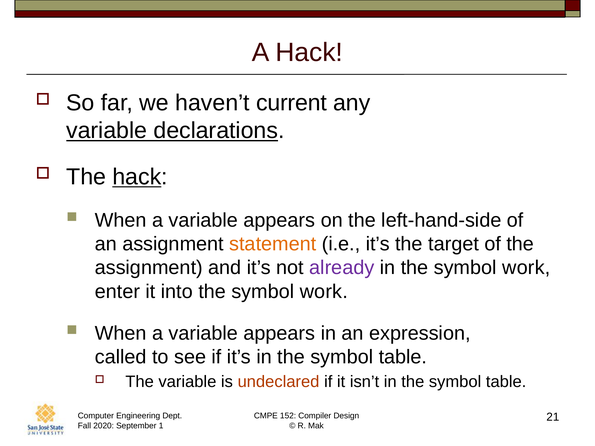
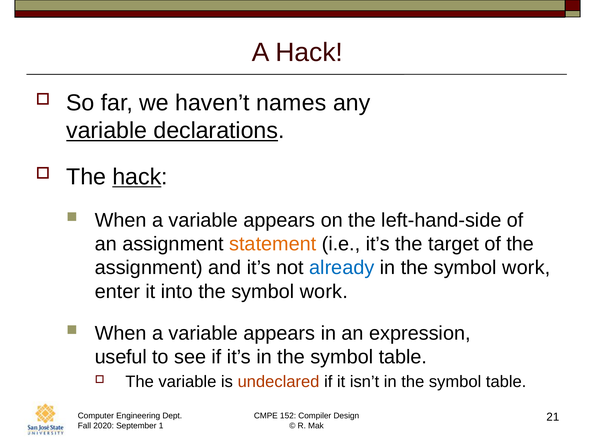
current: current -> names
already colour: purple -> blue
called: called -> useful
